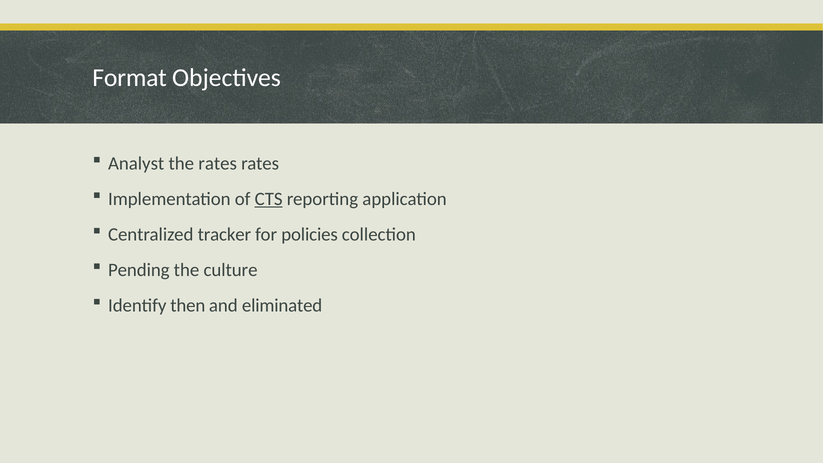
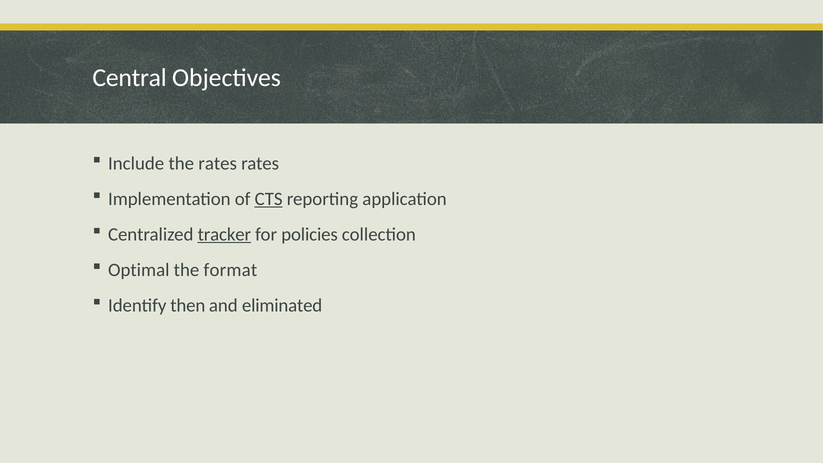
Format: Format -> Central
Analyst: Analyst -> Include
tracker underline: none -> present
Pending: Pending -> Optimal
culture: culture -> format
